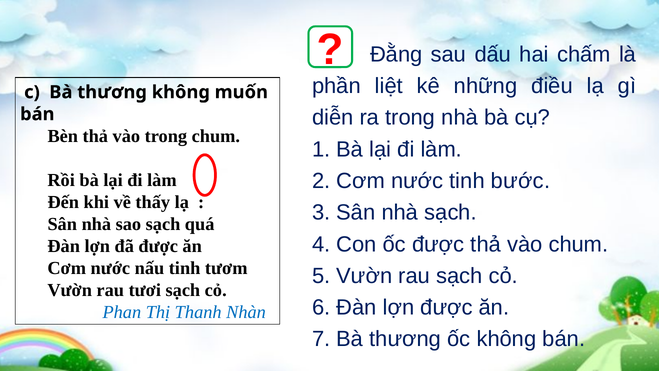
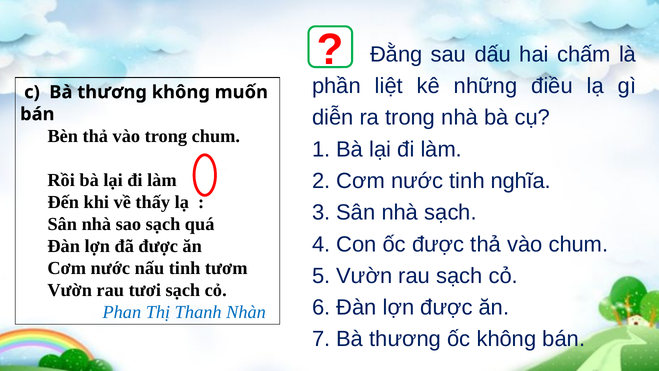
bước: bước -> nghĩa
